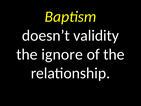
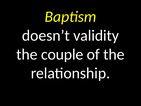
ignore: ignore -> couple
